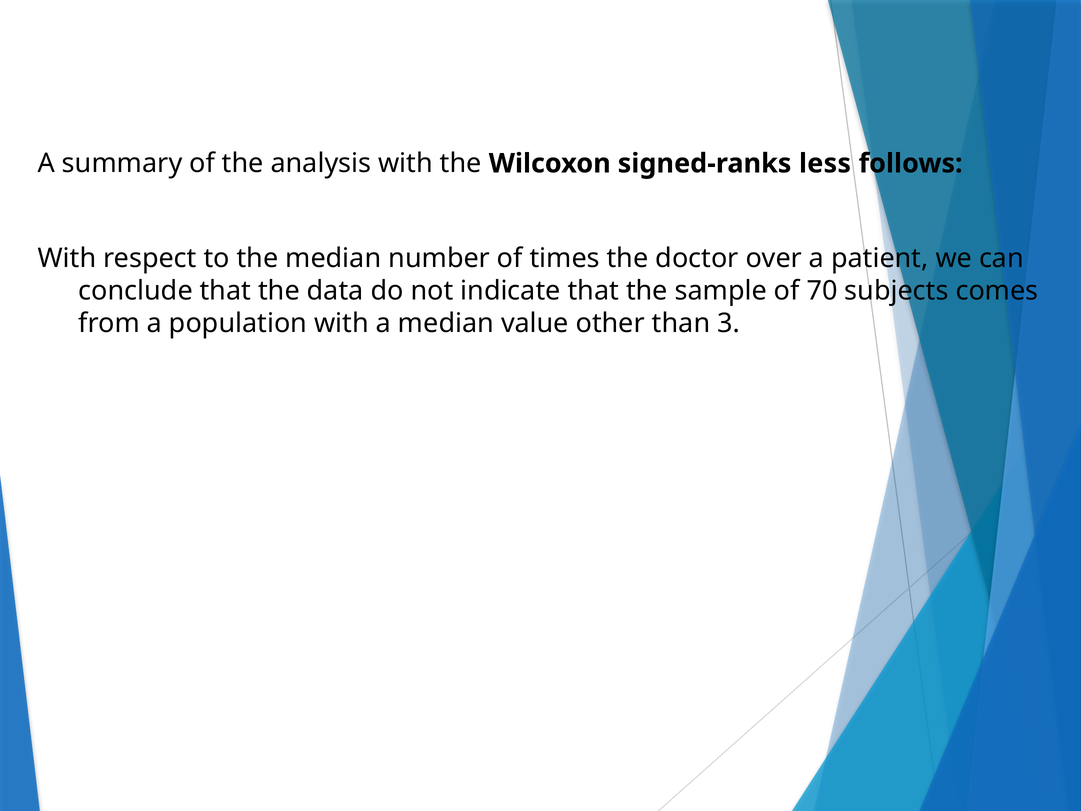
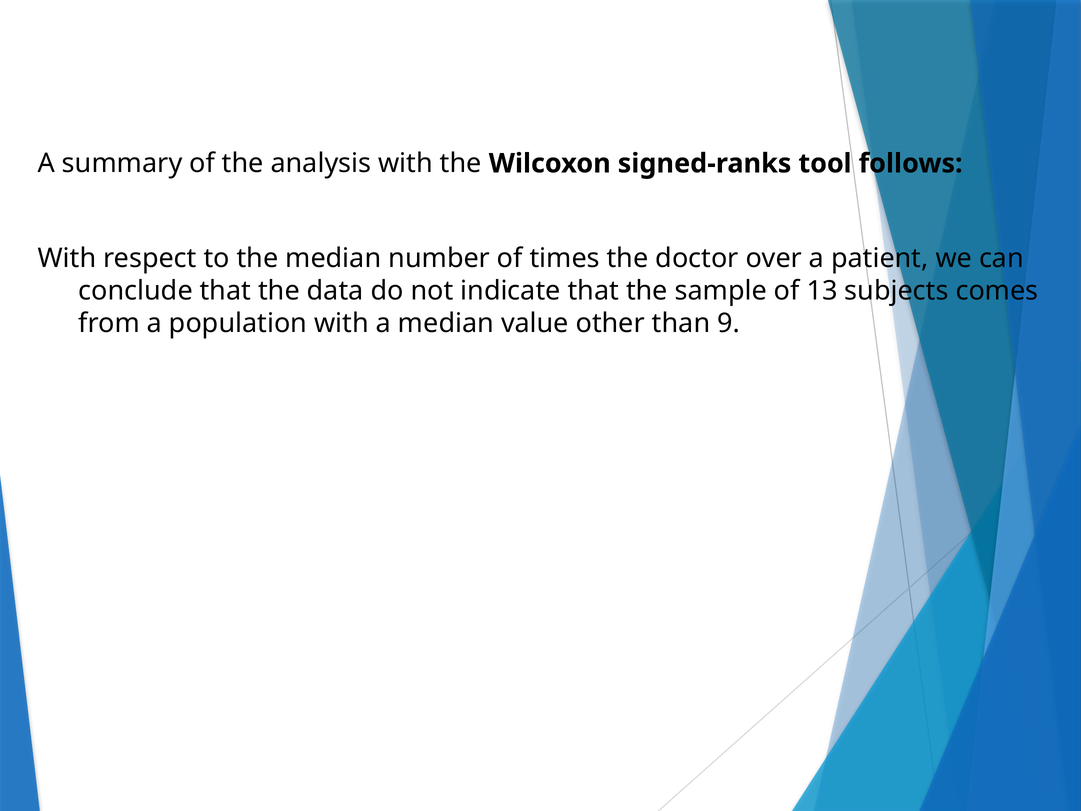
less: less -> tool
70: 70 -> 13
3: 3 -> 9
